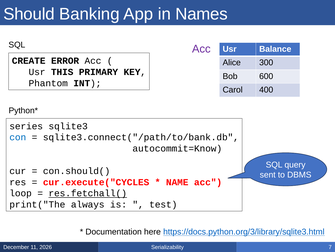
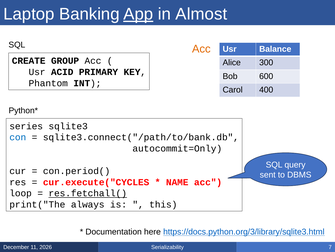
Should: Should -> Laptop
App underline: none -> present
Names: Names -> Almost
Acc at (201, 49) colour: purple -> orange
ERROR: ERROR -> GROUP
THIS: THIS -> ACID
autocommit=Know: autocommit=Know -> autocommit=Only
con.should(: con.should( -> con.period(
test: test -> this
